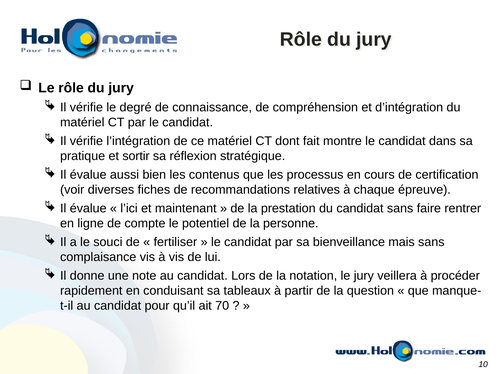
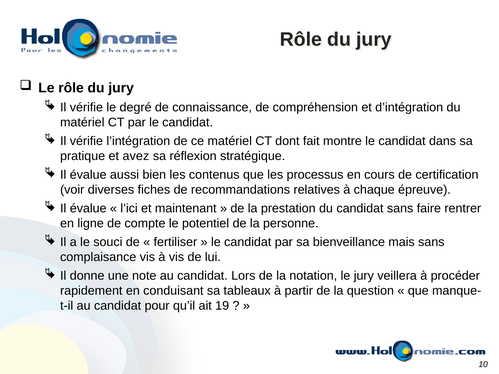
sortir: sortir -> avez
70: 70 -> 19
